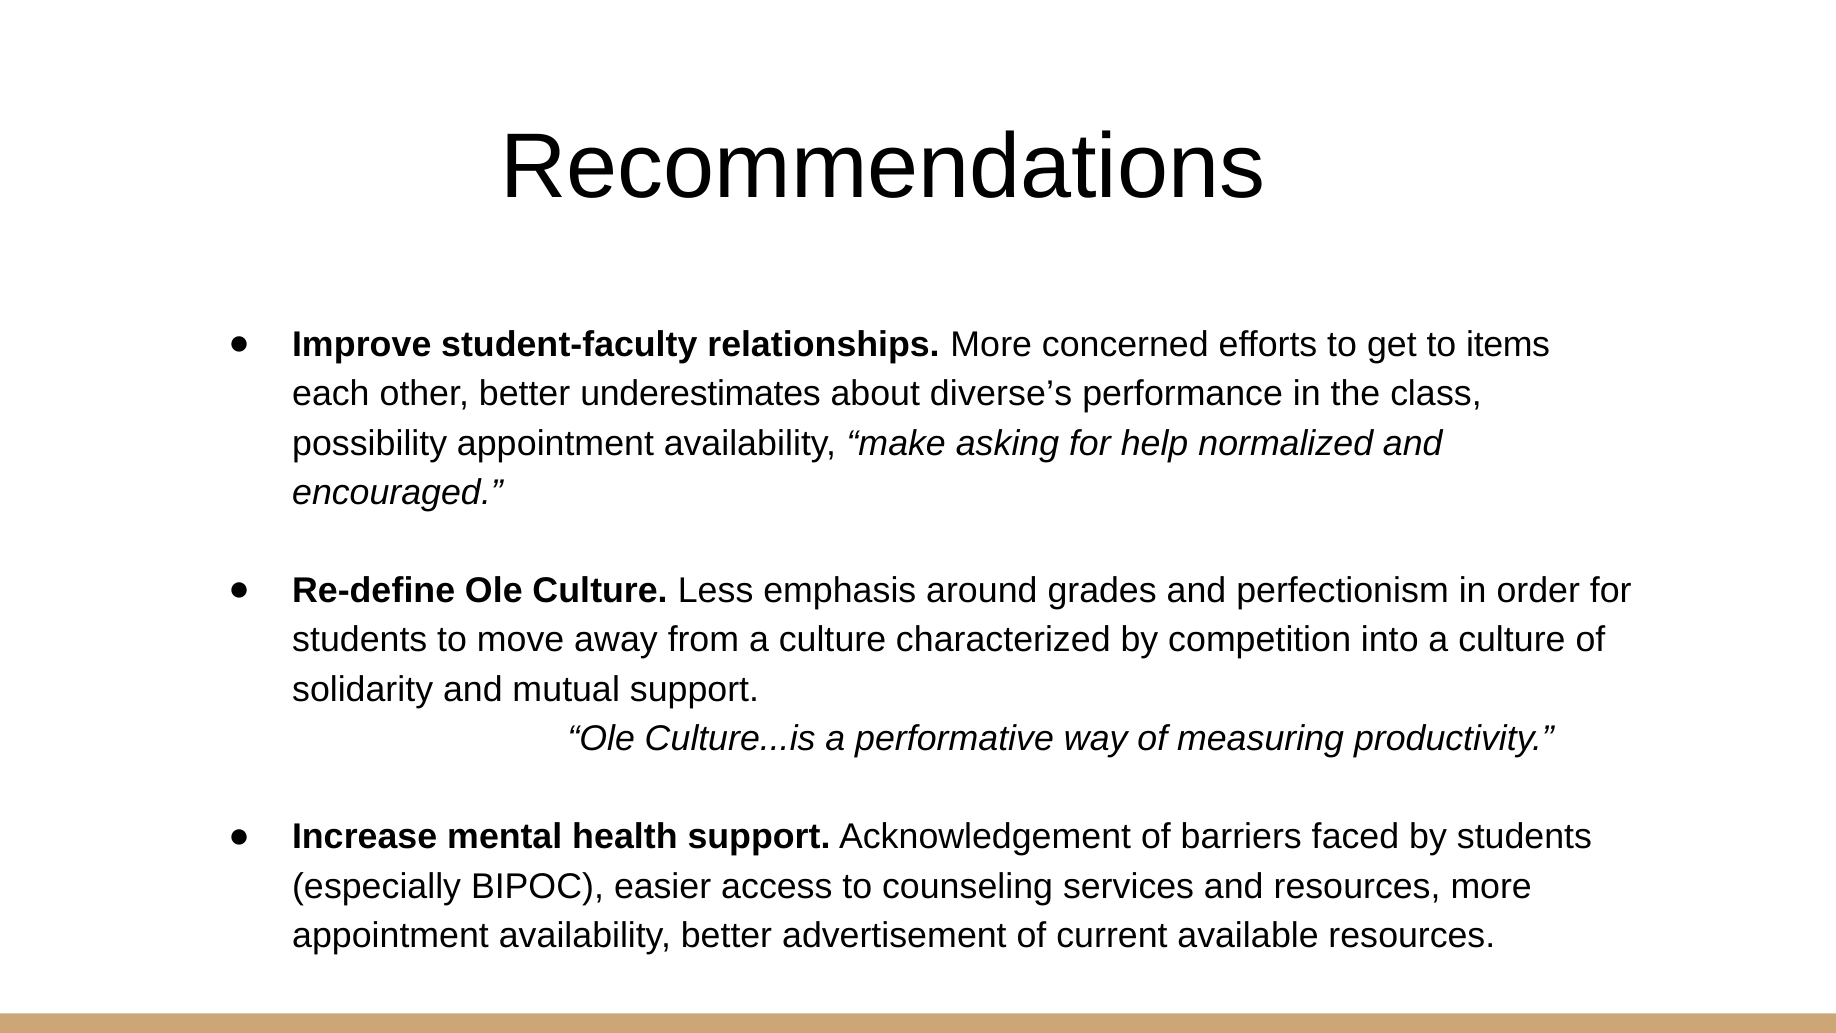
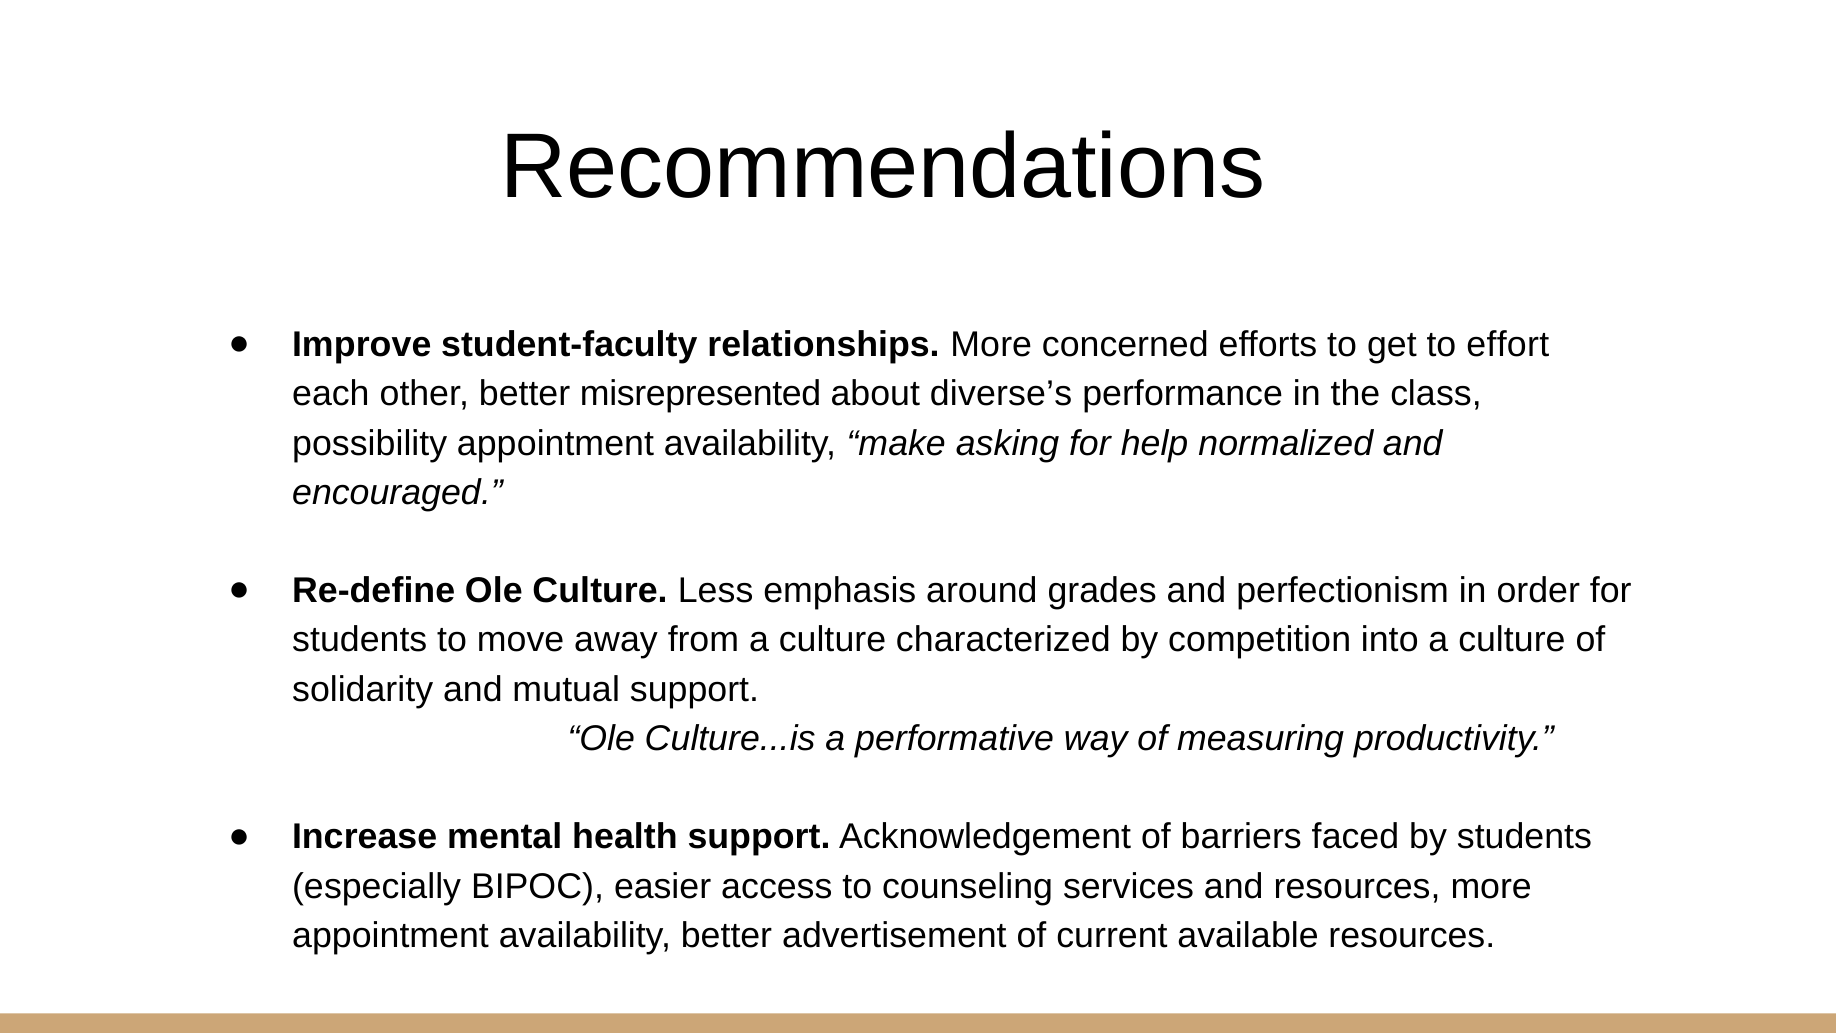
items: items -> effort
underestimates: underestimates -> misrepresented
